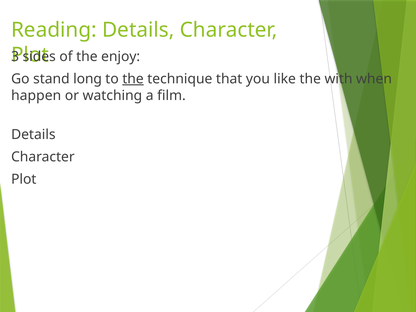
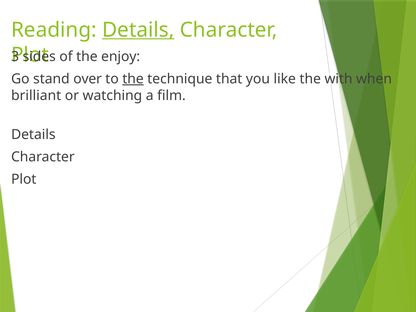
Details at (138, 30) underline: none -> present
long: long -> over
happen: happen -> brilliant
